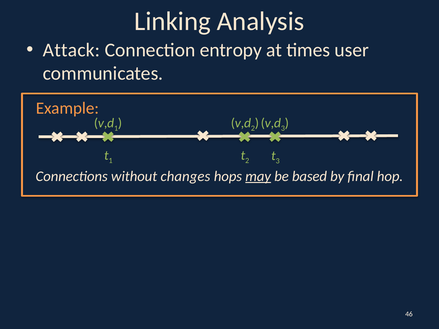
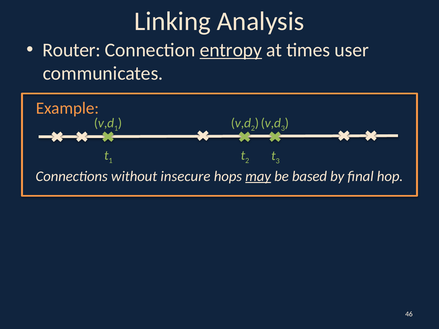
Attack: Attack -> Router
entropy underline: none -> present
changes: changes -> insecure
